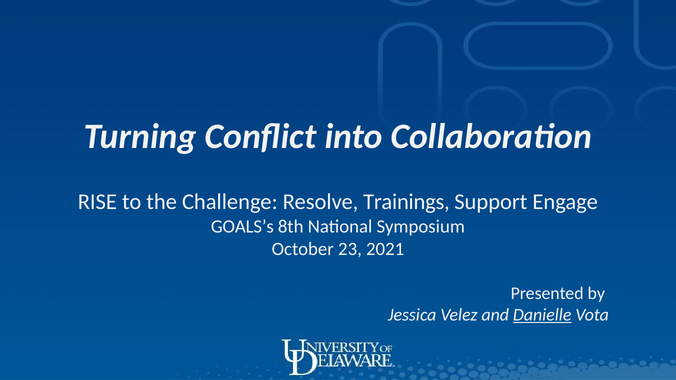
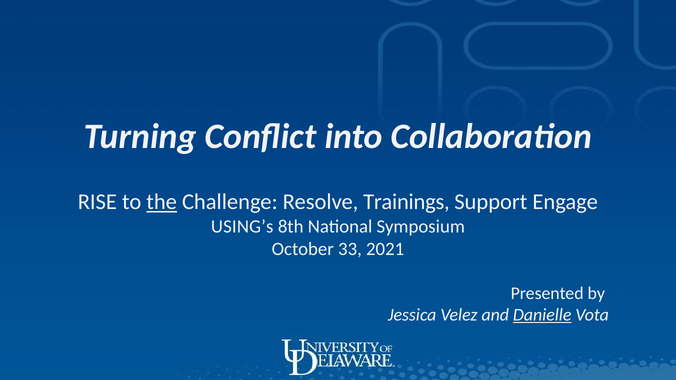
the underline: none -> present
GOALS’s: GOALS’s -> USING’s
23: 23 -> 33
